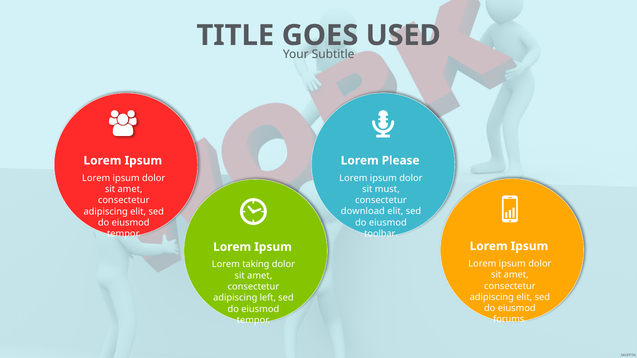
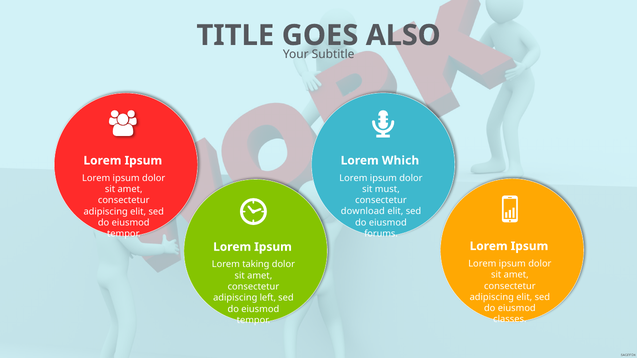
USED: USED -> ALSO
Please: Please -> Which
toolbar: toolbar -> forums
forums: forums -> classes
